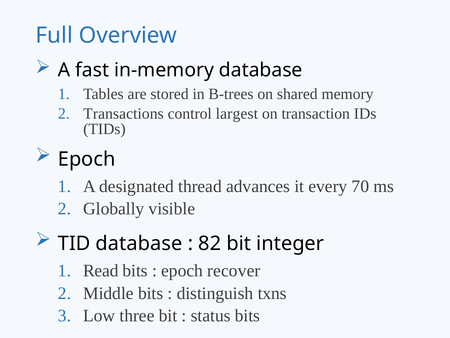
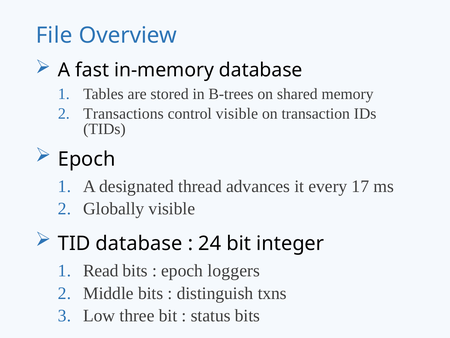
Full: Full -> File
control largest: largest -> visible
70: 70 -> 17
82: 82 -> 24
recover: recover -> loggers
